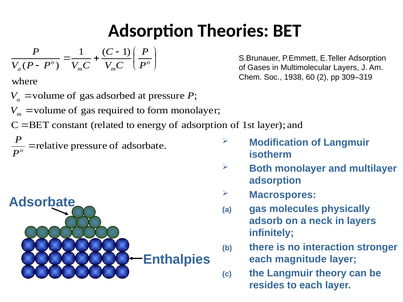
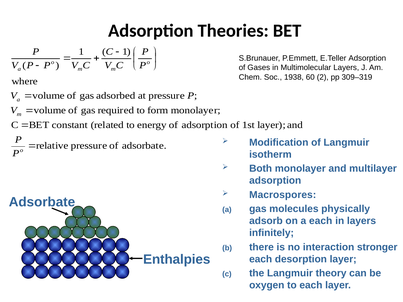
a neck: neck -> each
magnitude: magnitude -> desorption
resides: resides -> oxygen
